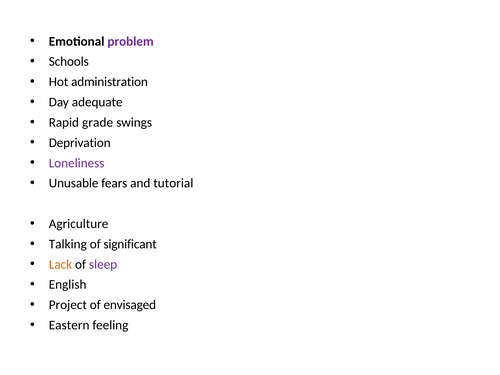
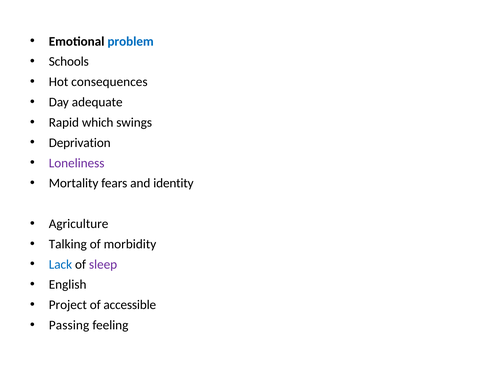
problem colour: purple -> blue
administration: administration -> consequences
grade: grade -> which
Unusable: Unusable -> Mortality
tutorial: tutorial -> identity
significant: significant -> morbidity
Lack colour: orange -> blue
envisaged: envisaged -> accessible
Eastern: Eastern -> Passing
